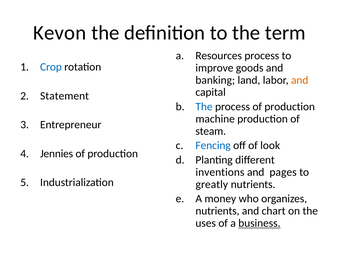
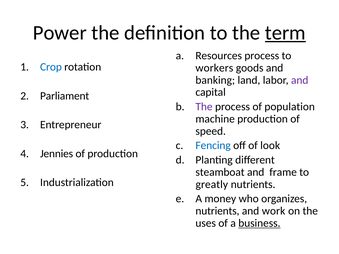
Kevon: Kevon -> Power
term underline: none -> present
improve: improve -> workers
and at (300, 80) colour: orange -> purple
Statement: Statement -> Parliament
The at (204, 107) colour: blue -> purple
process of production: production -> population
steam: steam -> speed
inventions: inventions -> steamboat
pages: pages -> frame
chart: chart -> work
